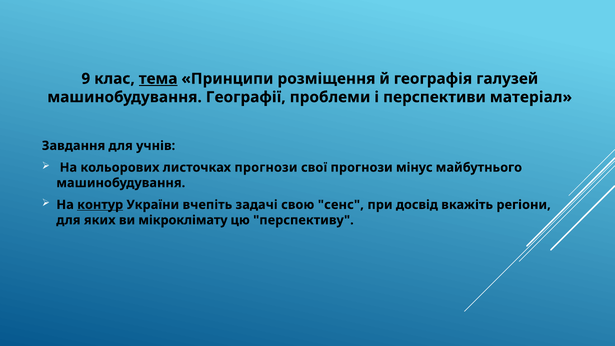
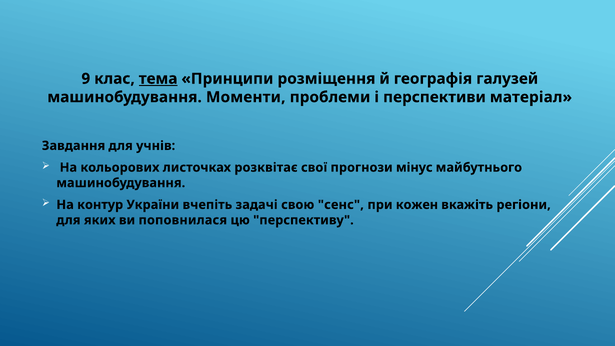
Географії: Географії -> Моменти
листочках прогнози: прогнози -> розквітає
контур underline: present -> none
досвід: досвід -> кожен
мікроклімату: мікроклімату -> поповнилася
